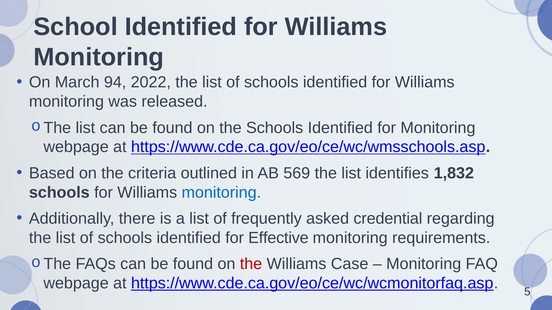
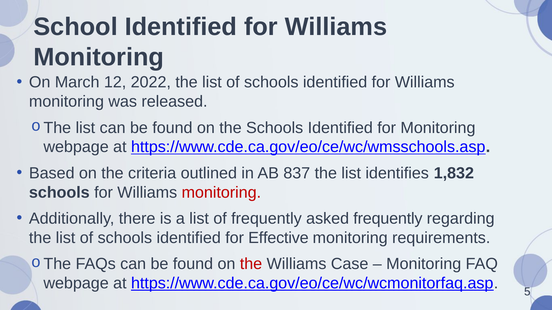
94: 94 -> 12
569: 569 -> 837
monitoring at (221, 193) colour: blue -> red
asked credential: credential -> frequently
